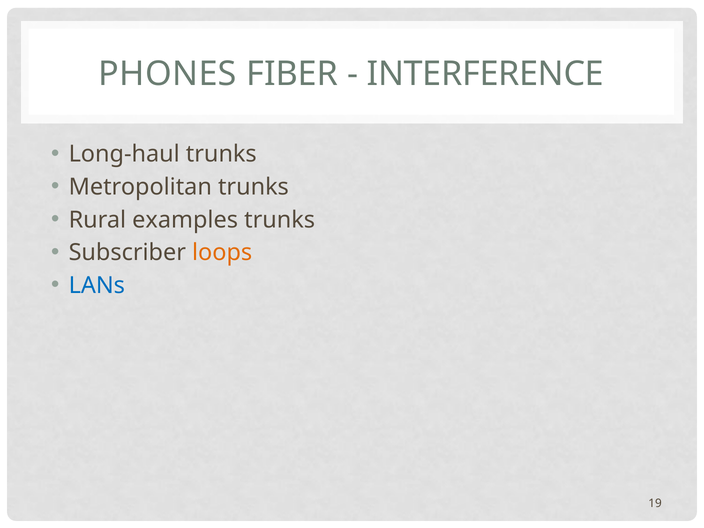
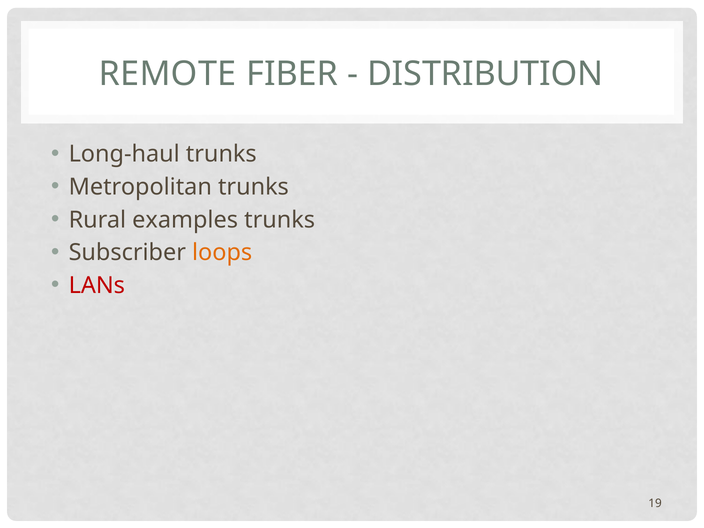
PHONES: PHONES -> REMOTE
INTERFERENCE: INTERFERENCE -> DISTRIBUTION
LANs colour: blue -> red
